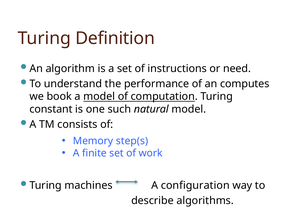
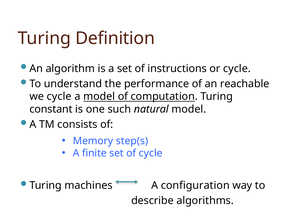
or need: need -> cycle
computes: computes -> reachable
we book: book -> cycle
of work: work -> cycle
